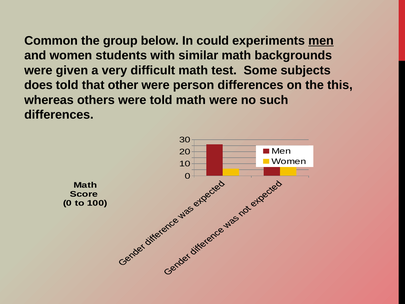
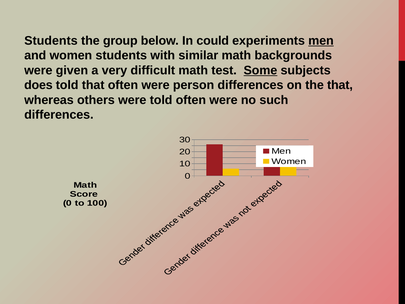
Common at (51, 41): Common -> Students
Some underline: none -> present
that other: other -> often
the this: this -> that
told math: math -> often
